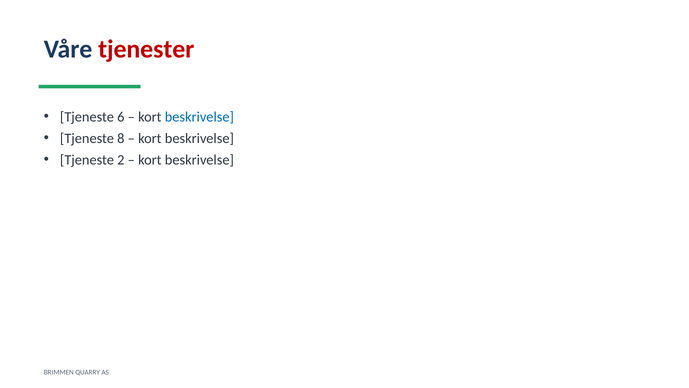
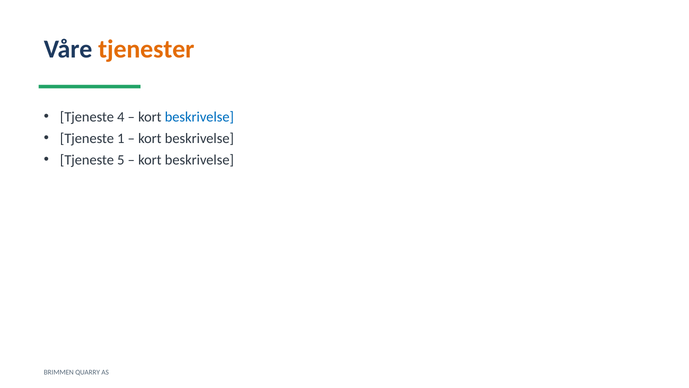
tjenester colour: red -> orange
6: 6 -> 4
8: 8 -> 1
2: 2 -> 5
